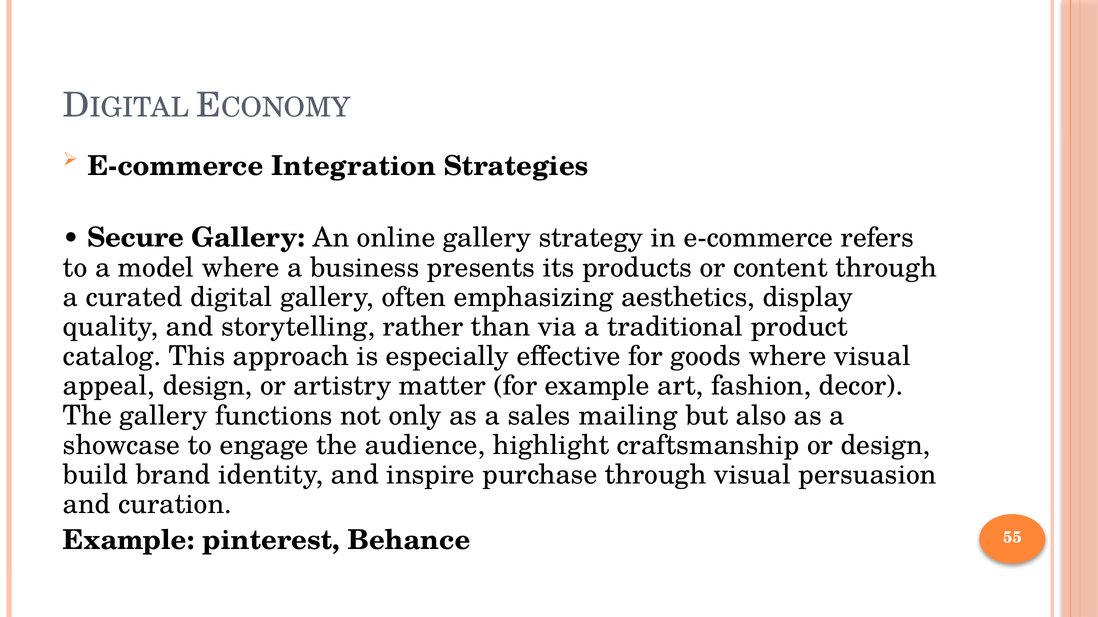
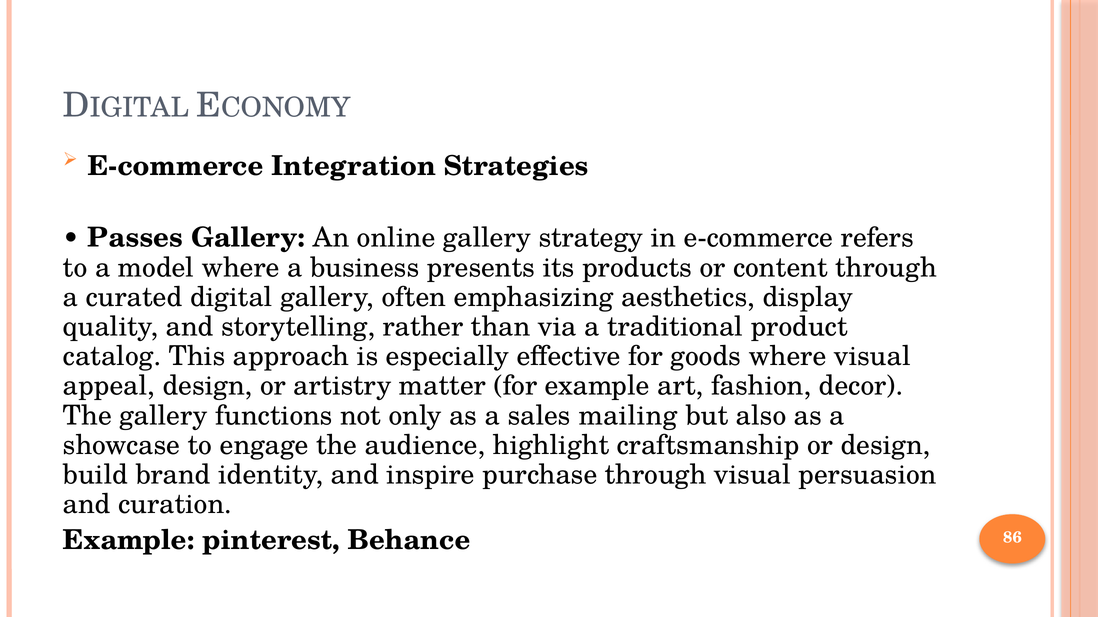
Secure: Secure -> Passes
55: 55 -> 86
